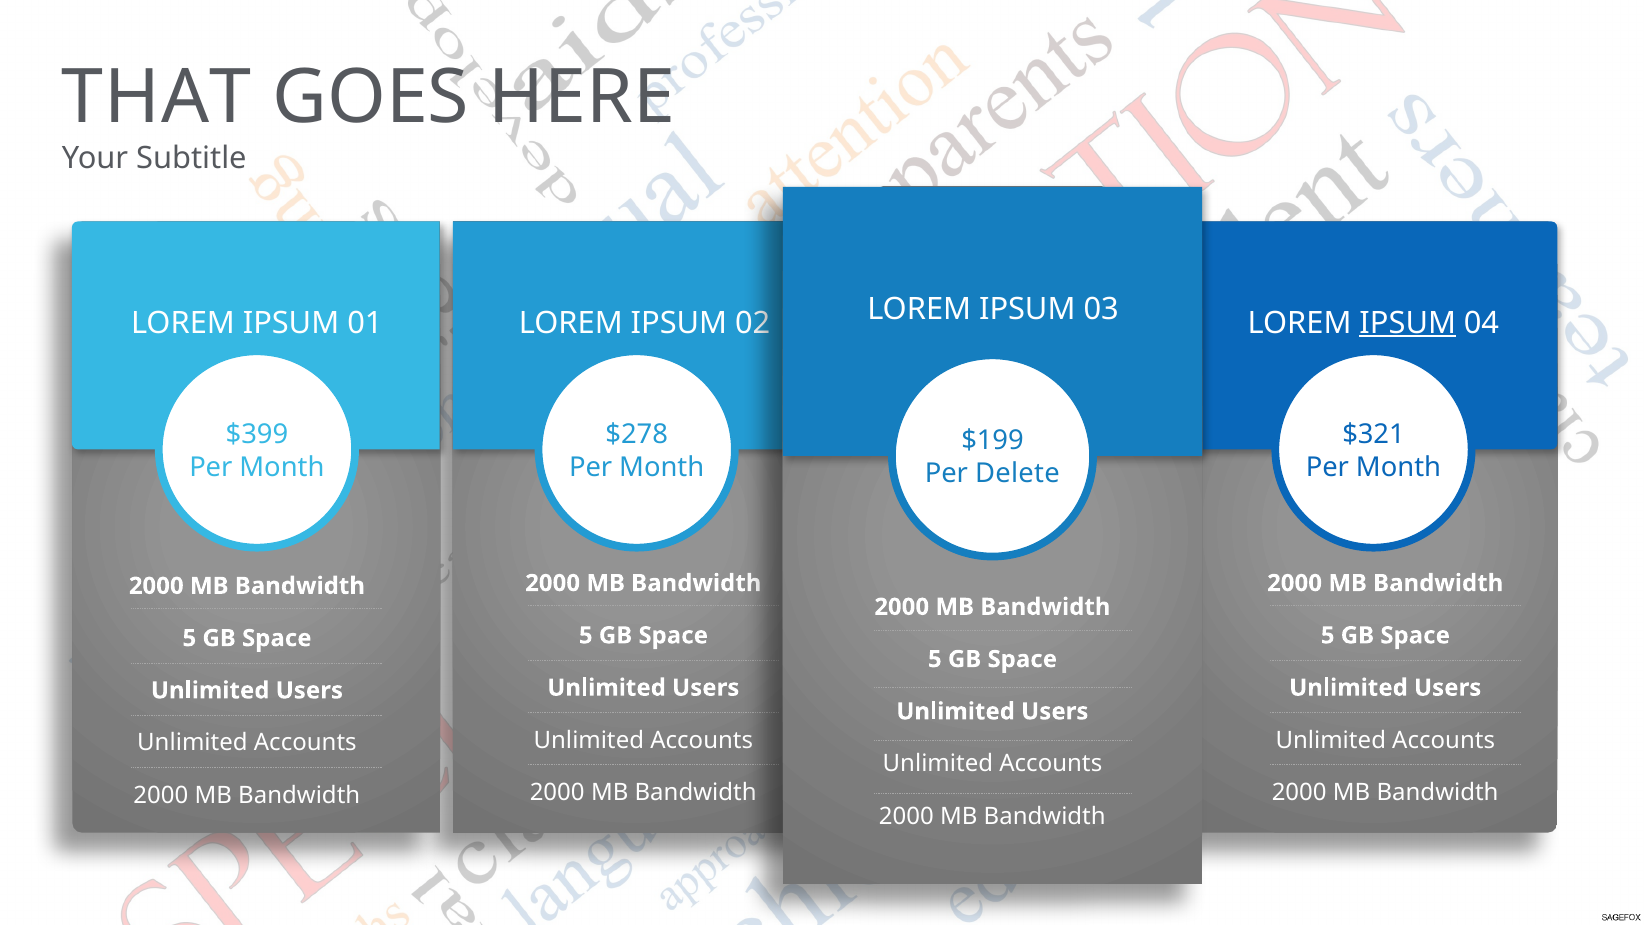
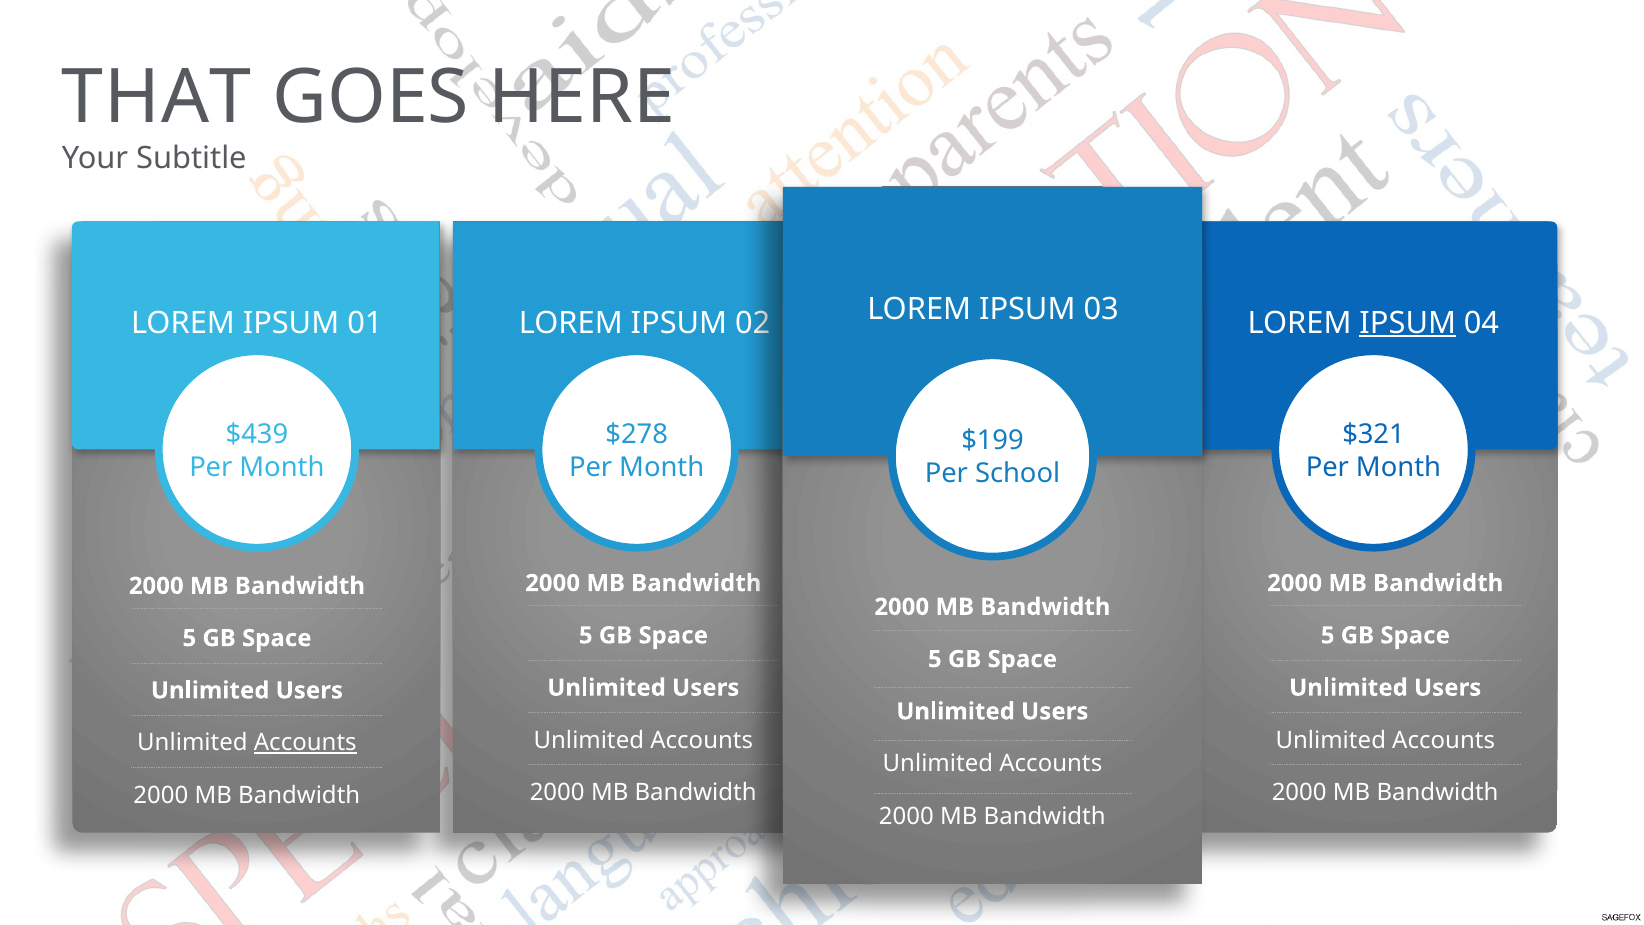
$399: $399 -> $439
Delete: Delete -> School
Accounts at (305, 743) underline: none -> present
